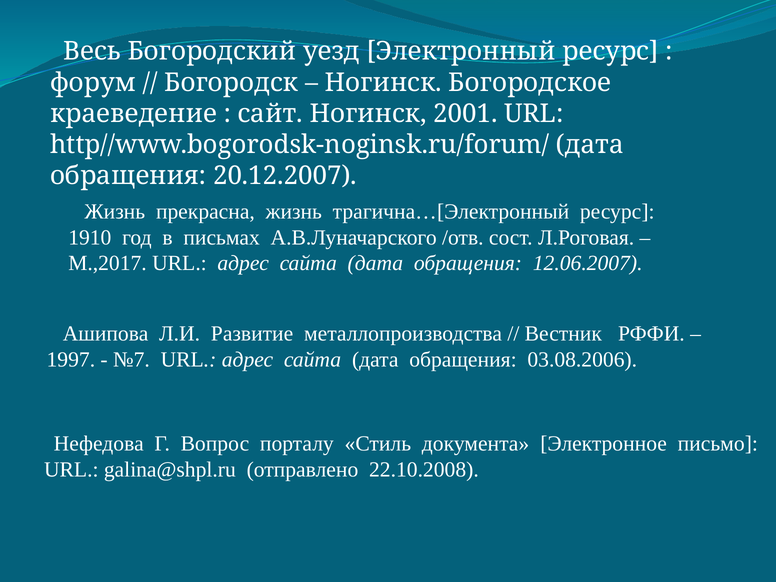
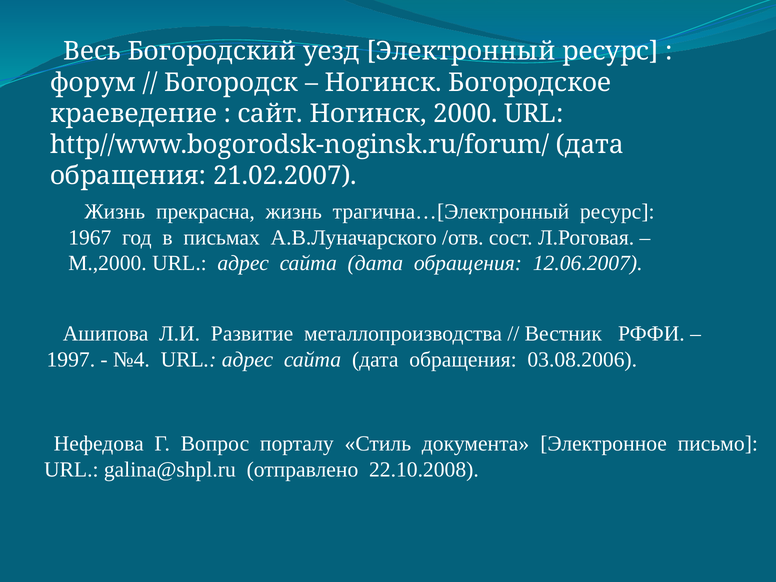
2001: 2001 -> 2000
20.12.2007: 20.12.2007 -> 21.02.2007
1910: 1910 -> 1967
М.,2017: М.,2017 -> М.,2000
№7: №7 -> №4
